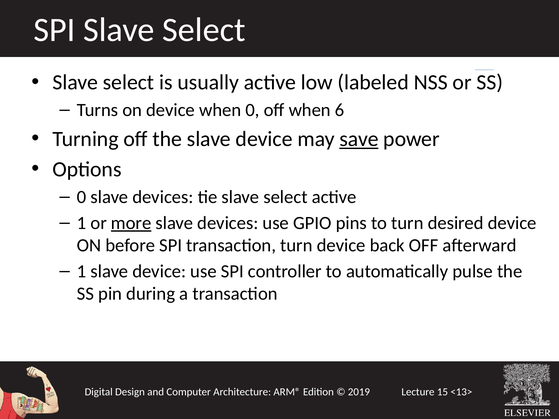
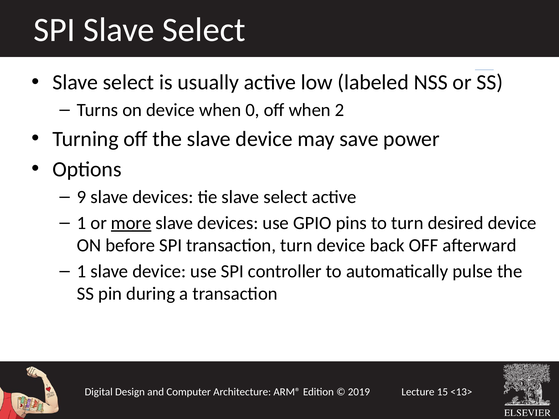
6: 6 -> 2
save underline: present -> none
0 at (82, 197): 0 -> 9
